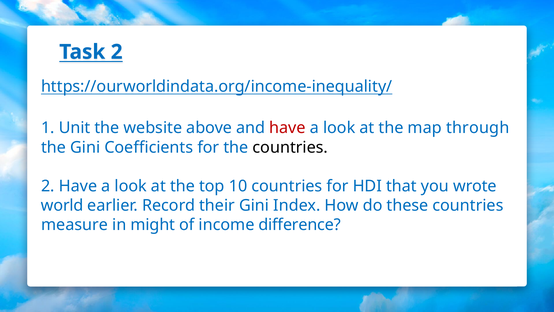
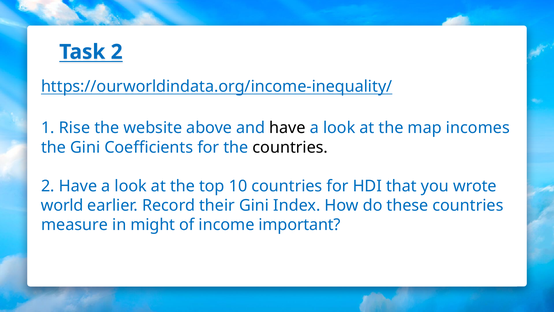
Unit: Unit -> Rise
have at (287, 128) colour: red -> black
through: through -> incomes
difference: difference -> important
